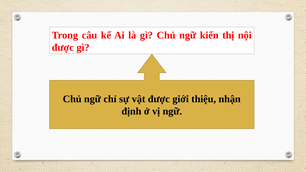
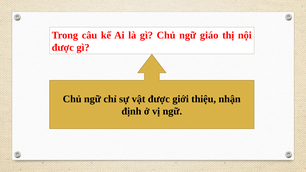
kiến: kiến -> giáo
